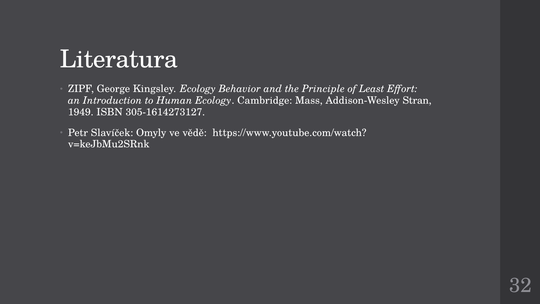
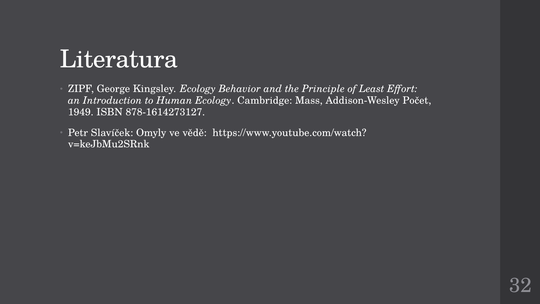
Stran: Stran -> Počet
305-1614273127: 305-1614273127 -> 878-1614273127
